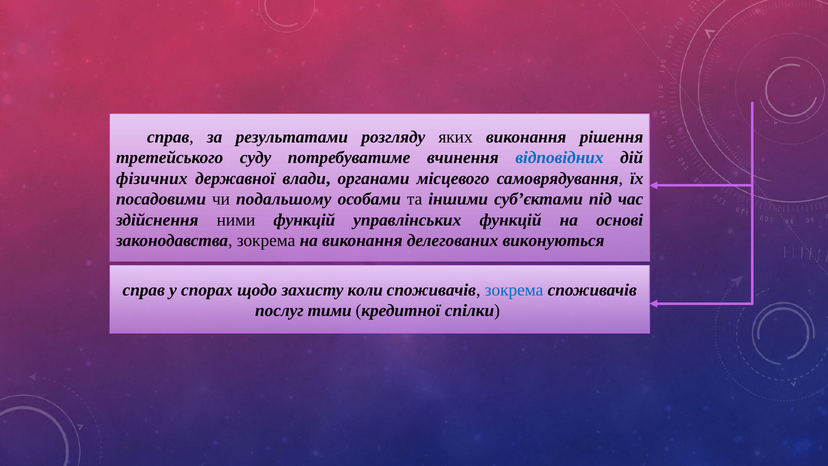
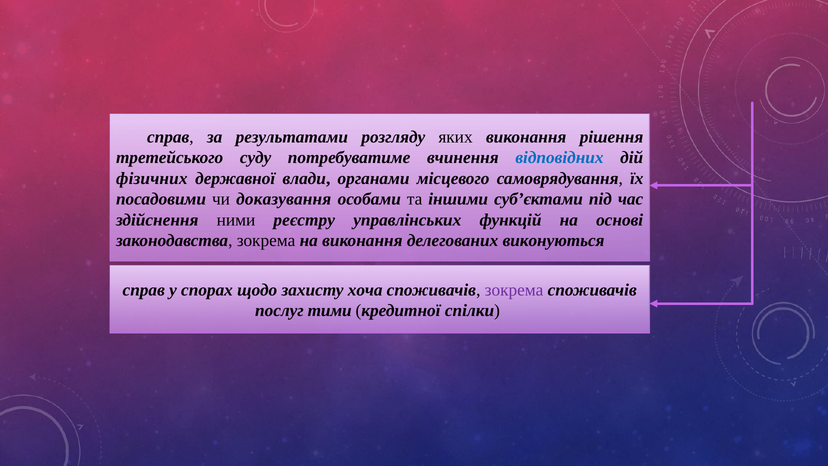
подальшому: подальшому -> доказування
ними функцій: функцій -> реєстру
коли: коли -> хоча
зокрема at (514, 290) colour: blue -> purple
